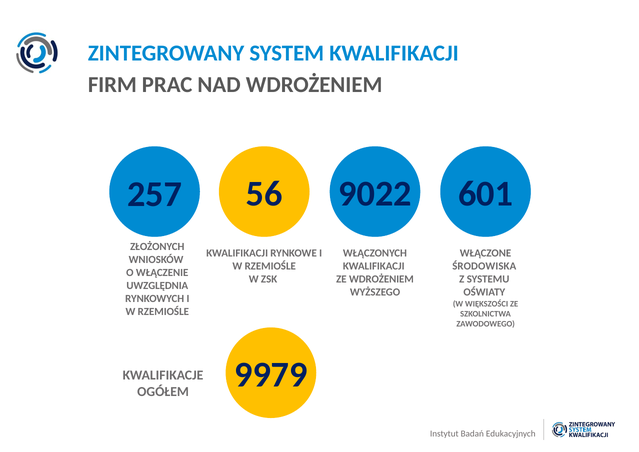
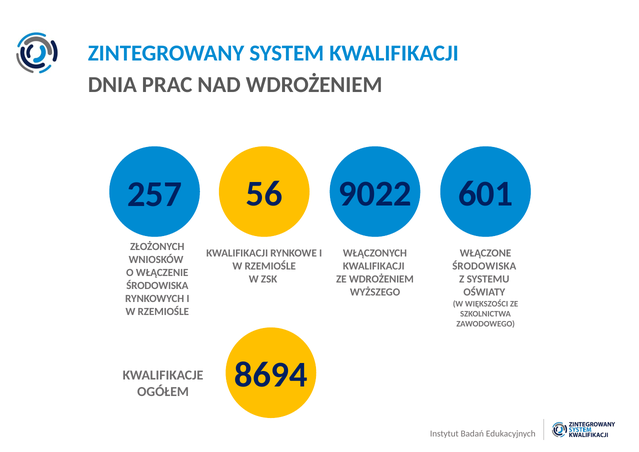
FIRM: FIRM -> DNIA
UWZGLĘDNIA at (157, 286): UWZGLĘDNIA -> ŚRODOWISKA
9979: 9979 -> 8694
